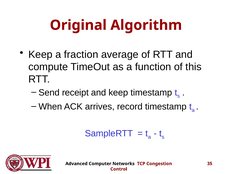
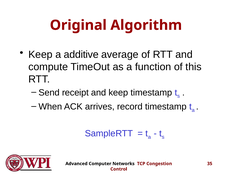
fraction: fraction -> additive
